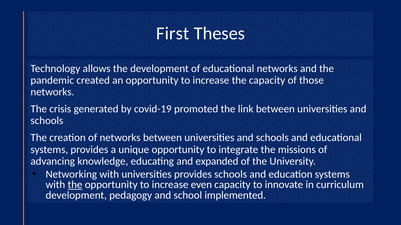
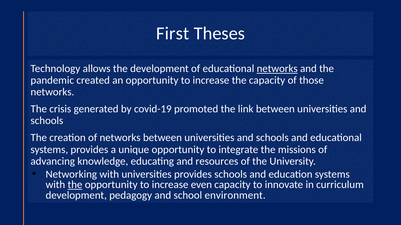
networks at (277, 69) underline: none -> present
expanded: expanded -> resources
implemented: implemented -> environment
